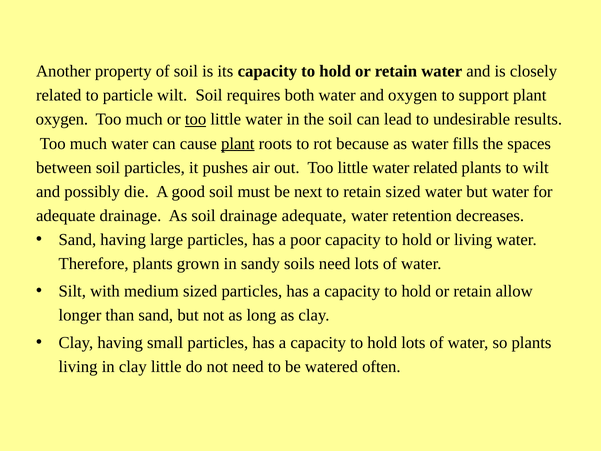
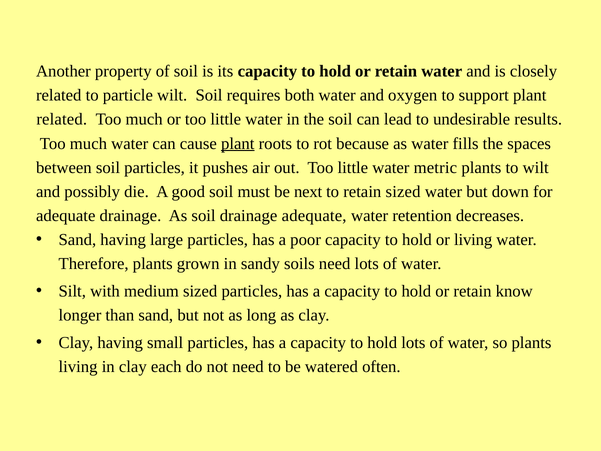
oxygen at (62, 119): oxygen -> related
too at (196, 119) underline: present -> none
water related: related -> metric
but water: water -> down
allow: allow -> know
clay little: little -> each
